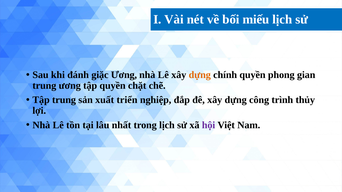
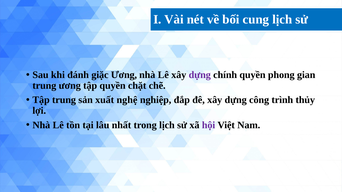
miếu: miếu -> cung
dựng at (200, 75) colour: orange -> purple
triển: triển -> nghệ
